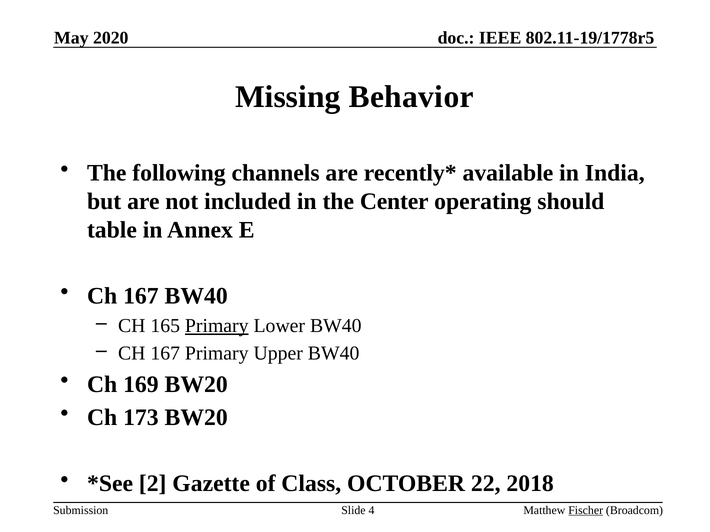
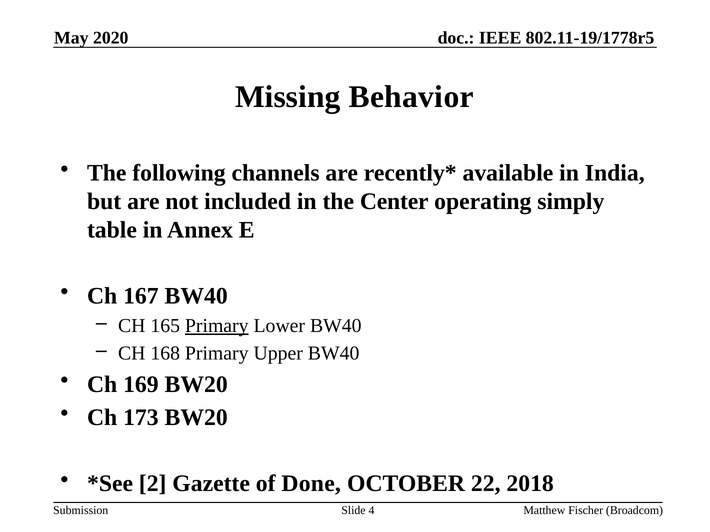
should: should -> simply
167 at (165, 354): 167 -> 168
Class: Class -> Done
Fischer underline: present -> none
